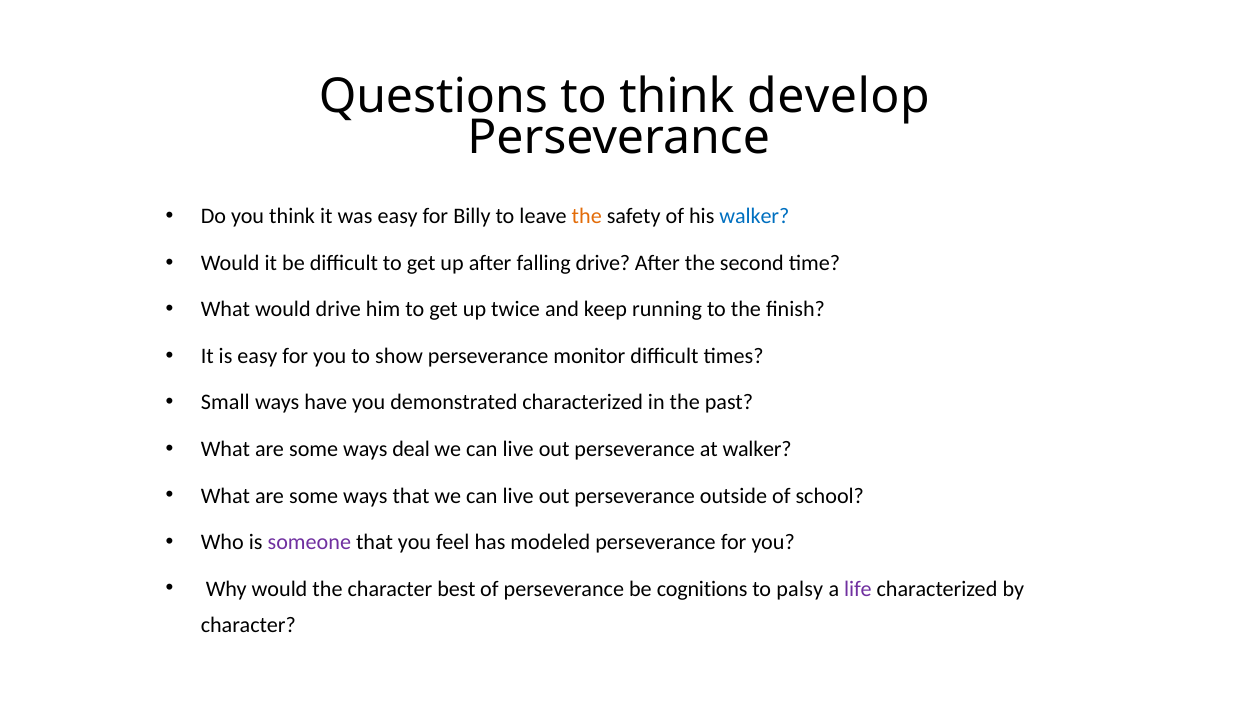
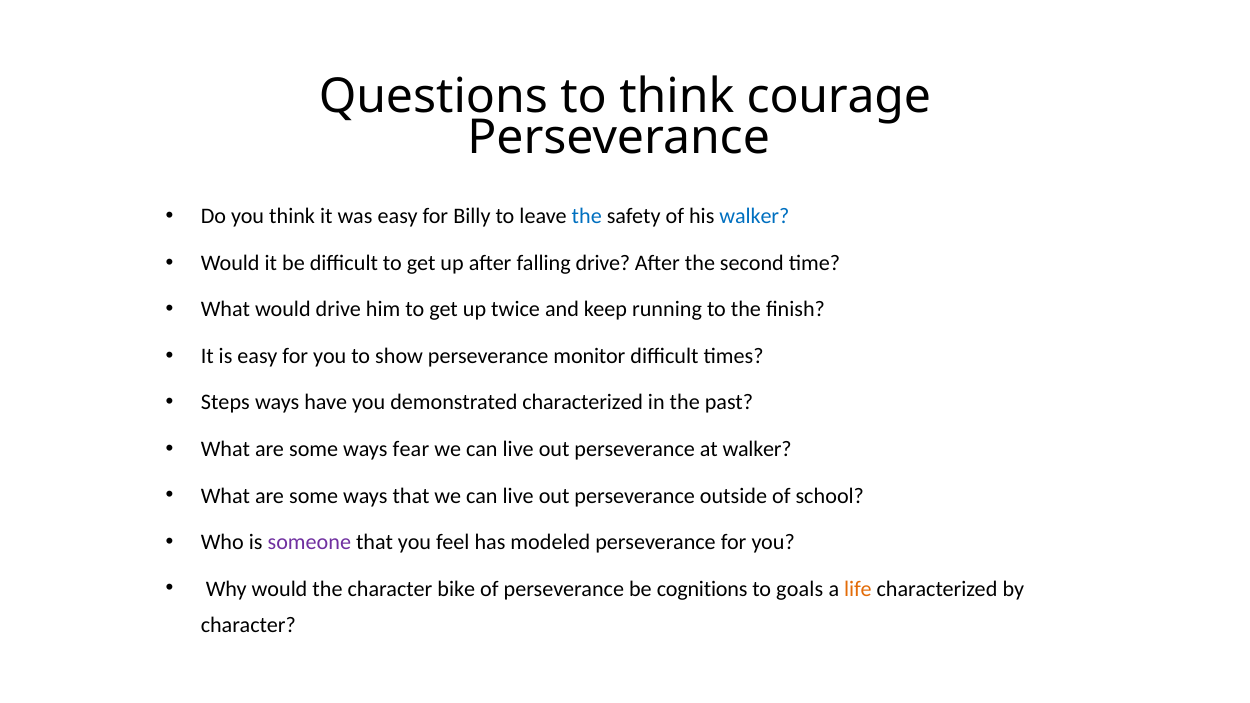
develop: develop -> courage
the at (587, 217) colour: orange -> blue
Small: Small -> Steps
deal: deal -> fear
best: best -> bike
palsy: palsy -> goals
life colour: purple -> orange
